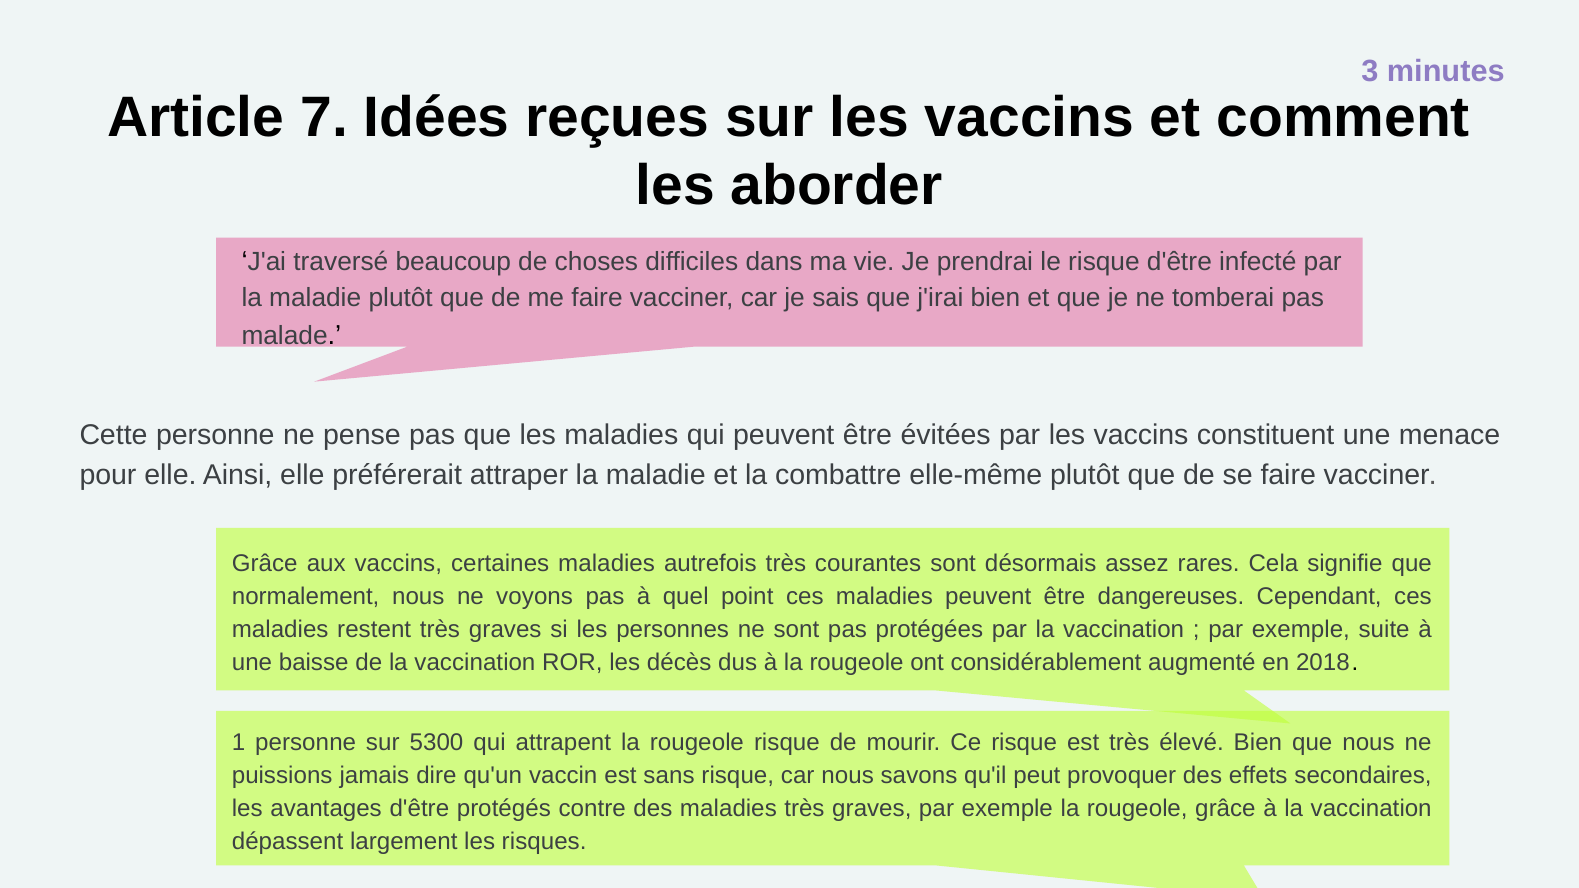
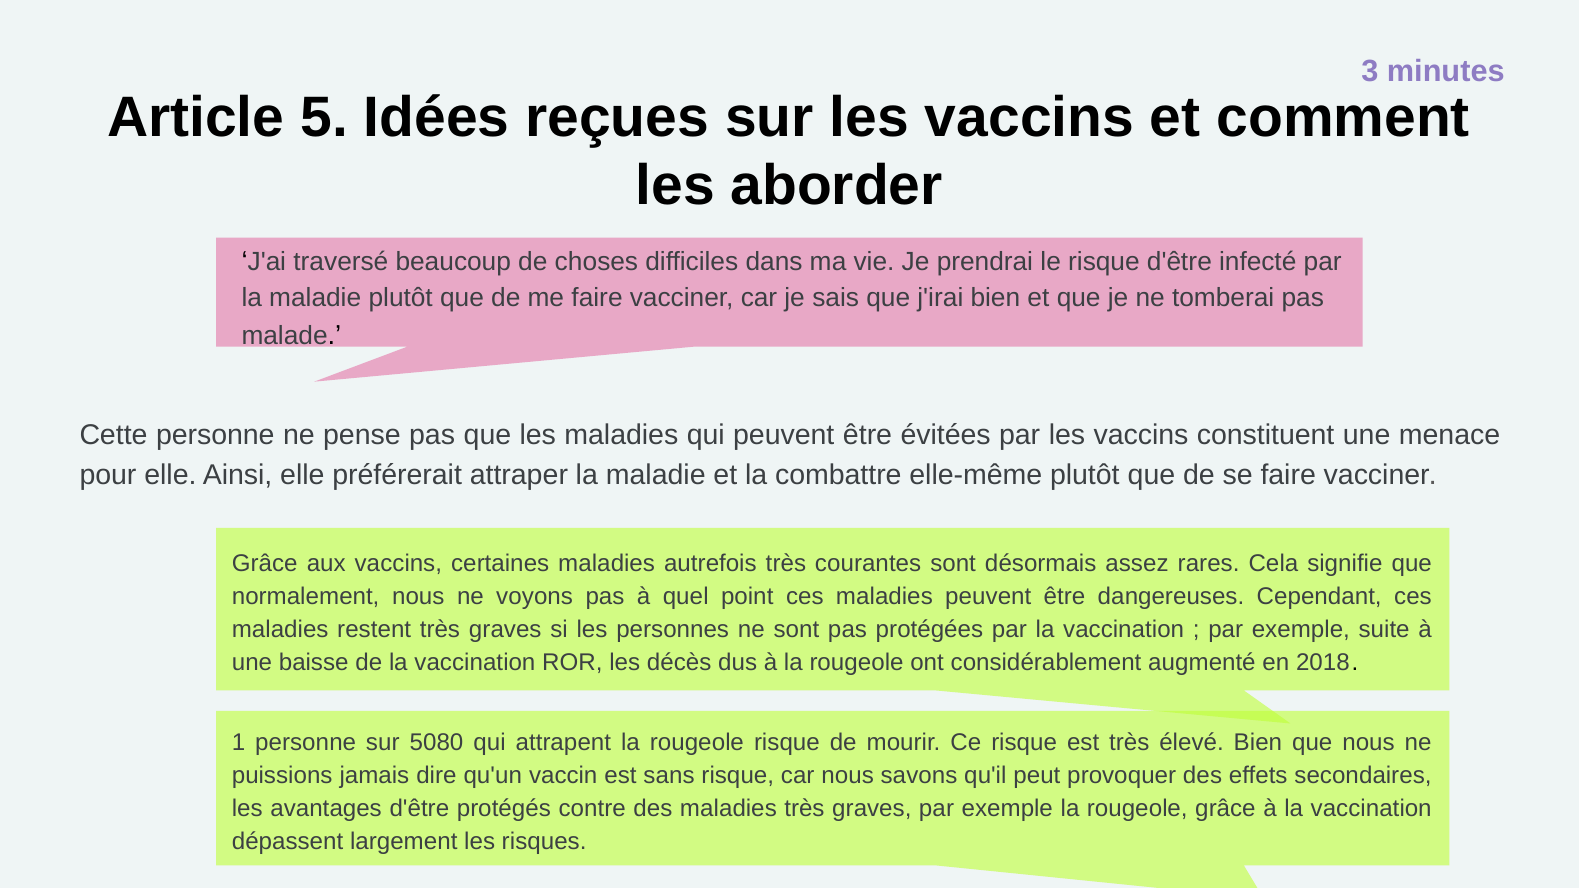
7: 7 -> 5
5300: 5300 -> 5080
